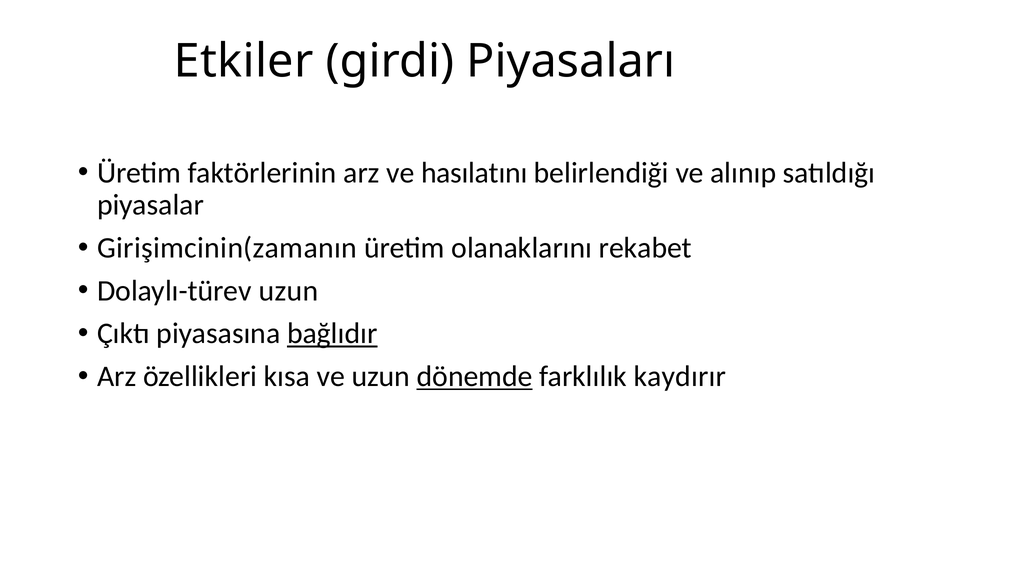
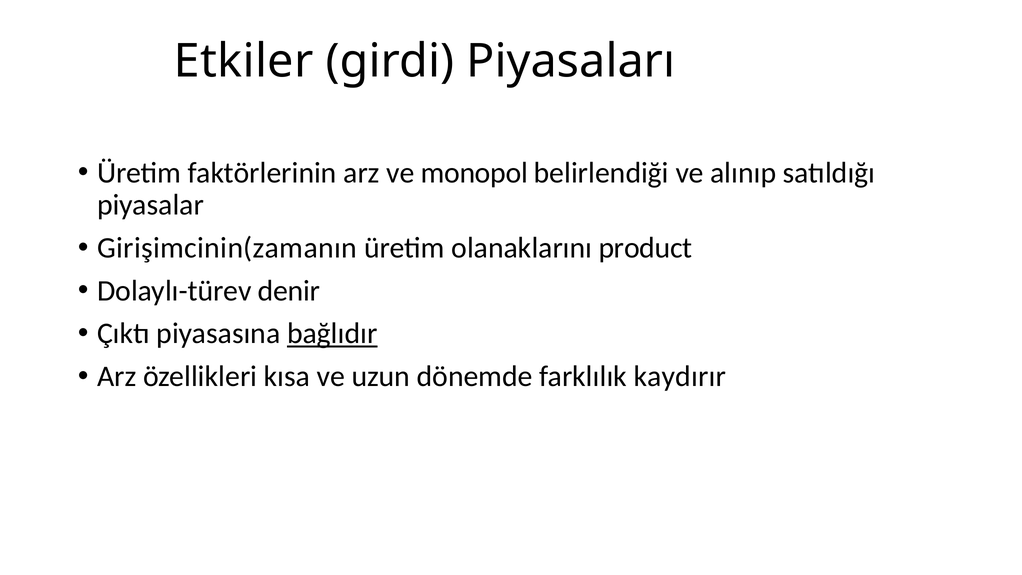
hasılatını: hasılatını -> monopol
rekabet: rekabet -> product
Dolaylı-türev uzun: uzun -> denir
dönemde underline: present -> none
